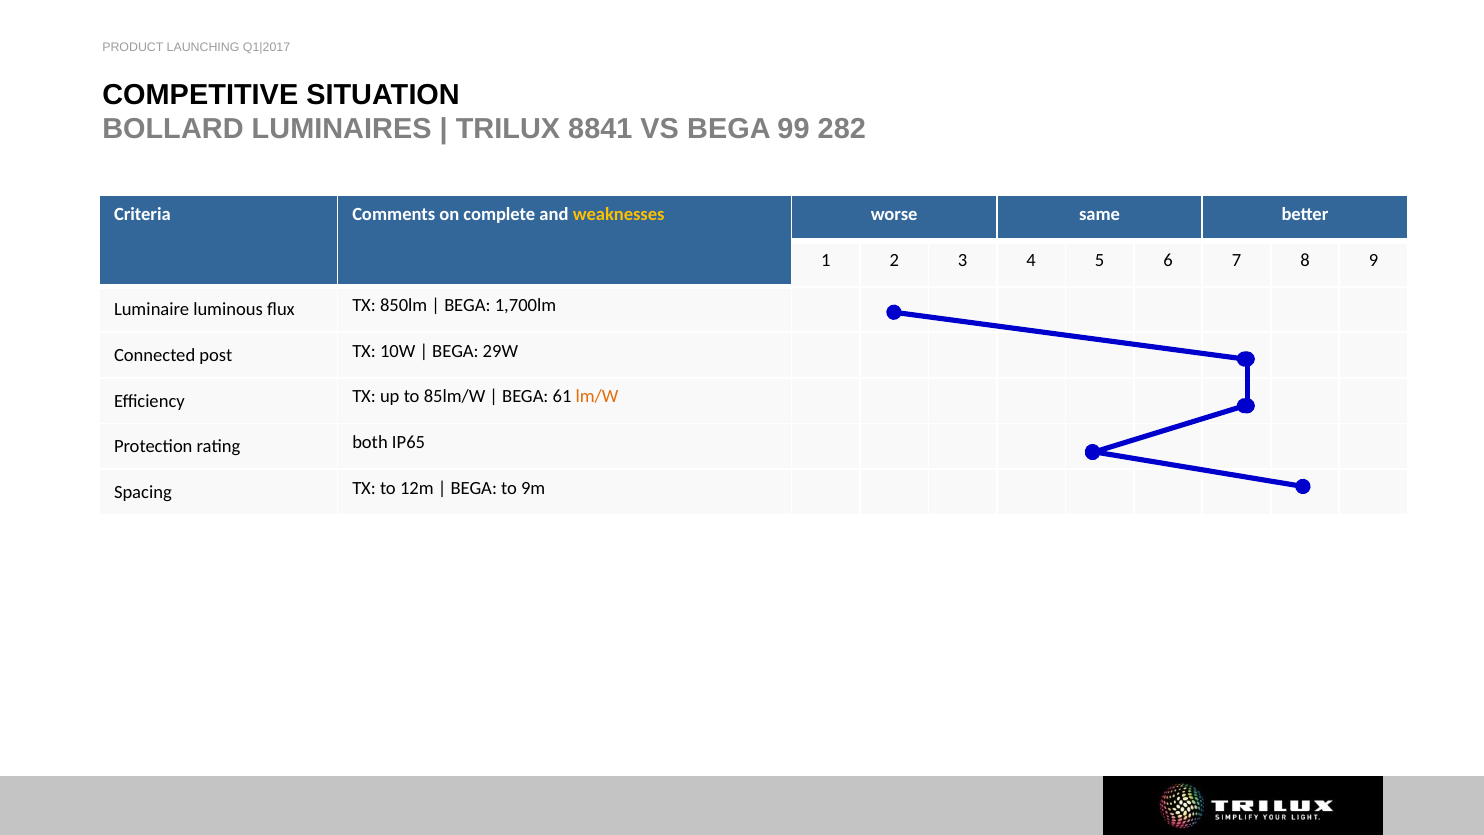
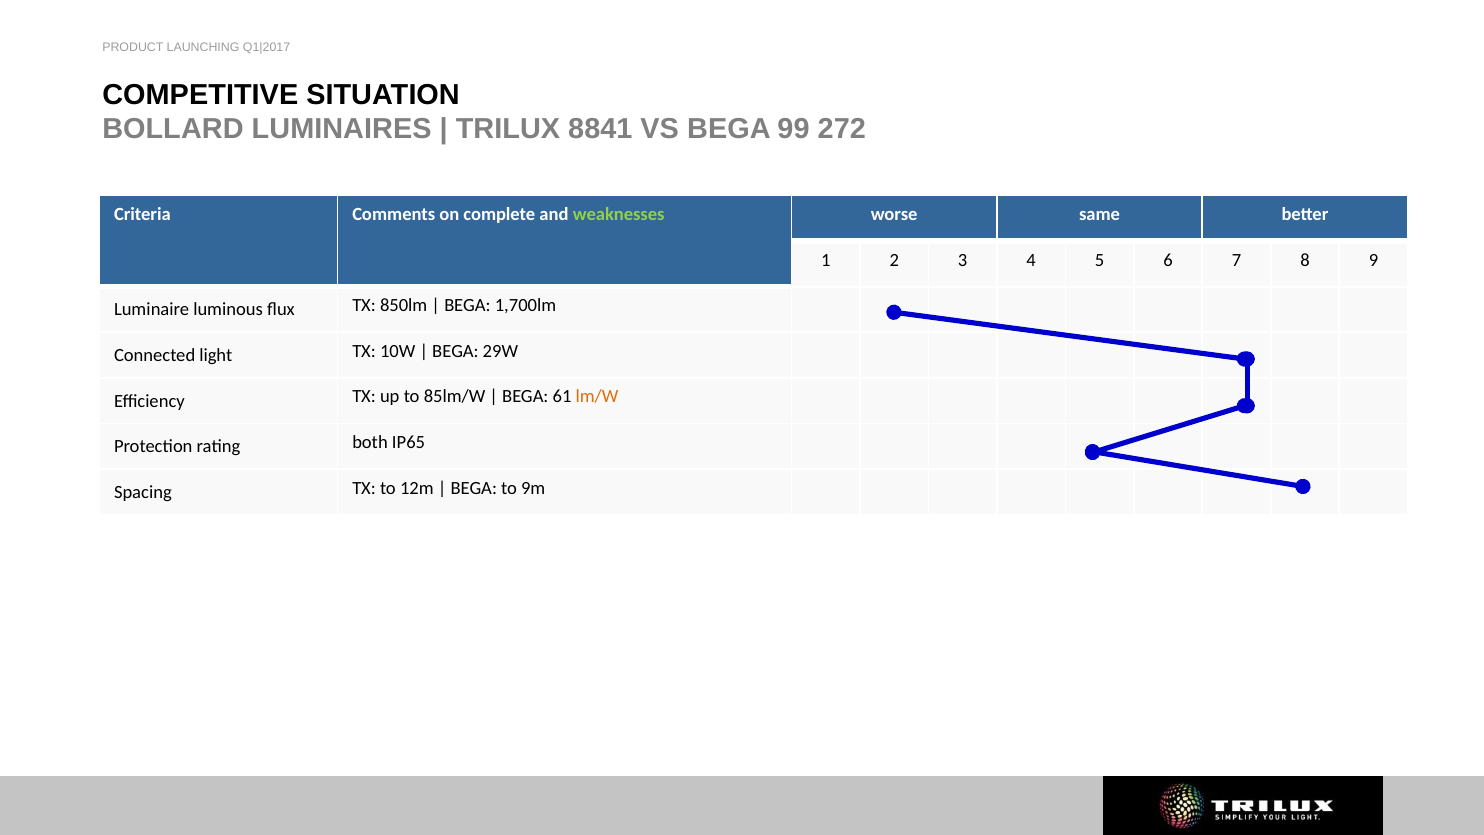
282: 282 -> 272
weaknesses colour: yellow -> light green
post: post -> light
